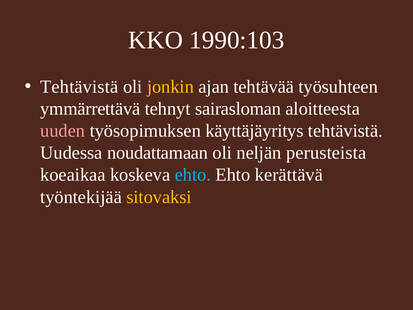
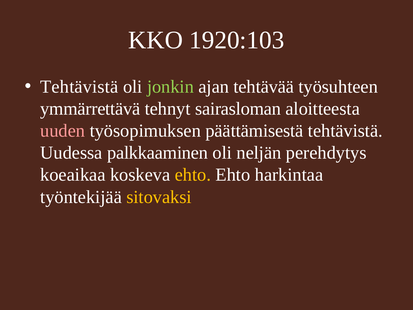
1990:103: 1990:103 -> 1920:103
jonkin colour: yellow -> light green
käyttäjäyritys: käyttäjäyritys -> päättämisestä
noudattamaan: noudattamaan -> palkkaaminen
perusteista: perusteista -> perehdytys
ehto at (193, 175) colour: light blue -> yellow
kerättävä: kerättävä -> harkintaa
